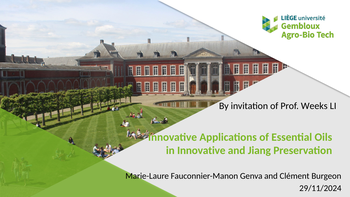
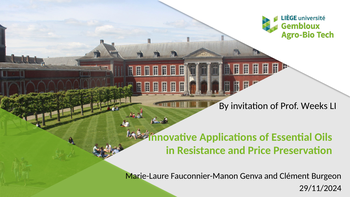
in Innovative: Innovative -> Resistance
Jiang: Jiang -> Price
